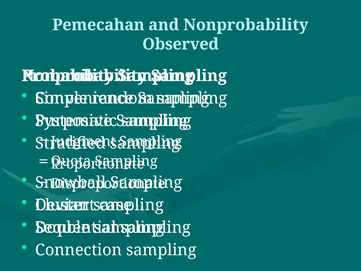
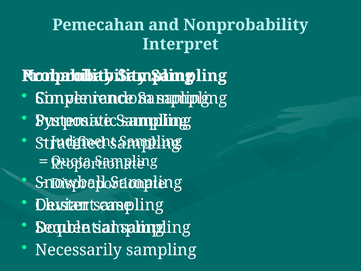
Observed: Observed -> Interpret
Connection: Connection -> Necessarily
